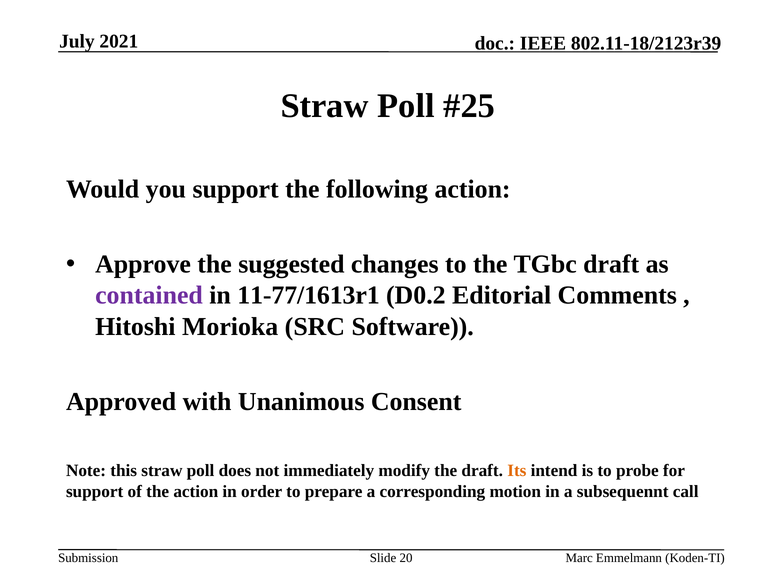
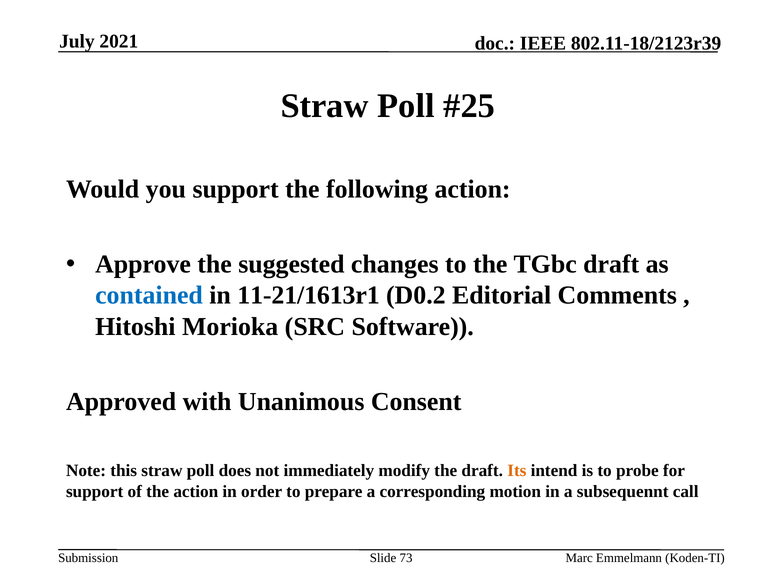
contained colour: purple -> blue
11-77/1613r1: 11-77/1613r1 -> 11-21/1613r1
20: 20 -> 73
